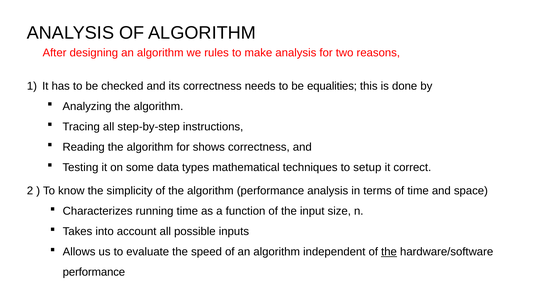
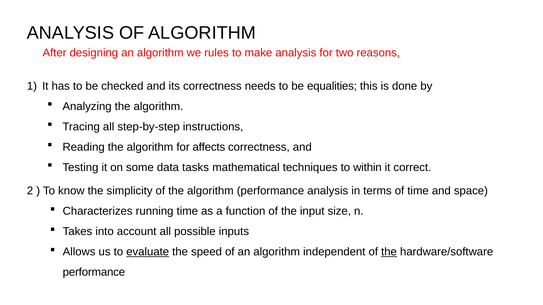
shows: shows -> affects
types: types -> tasks
setup: setup -> within
evaluate underline: none -> present
